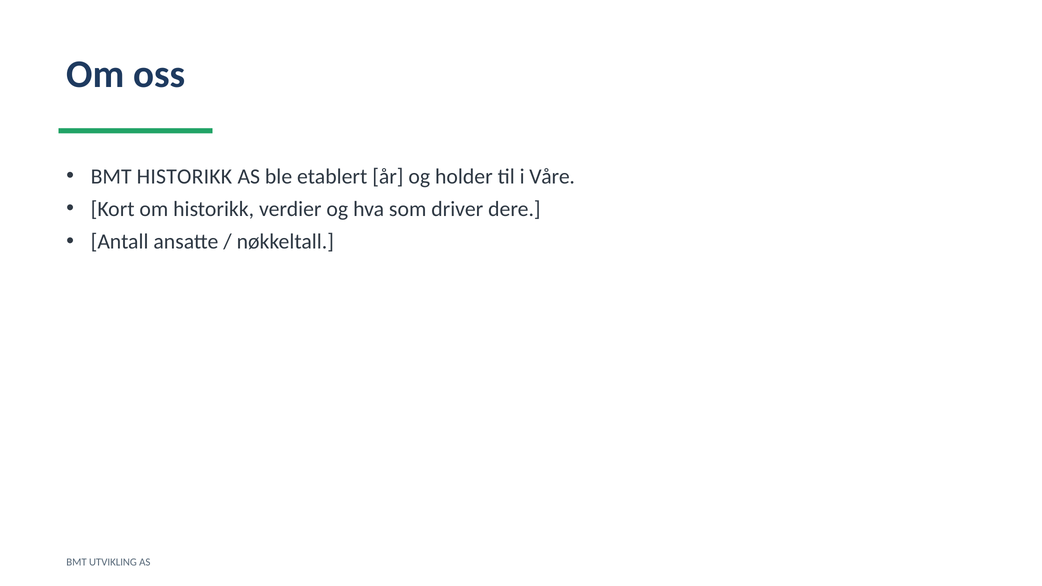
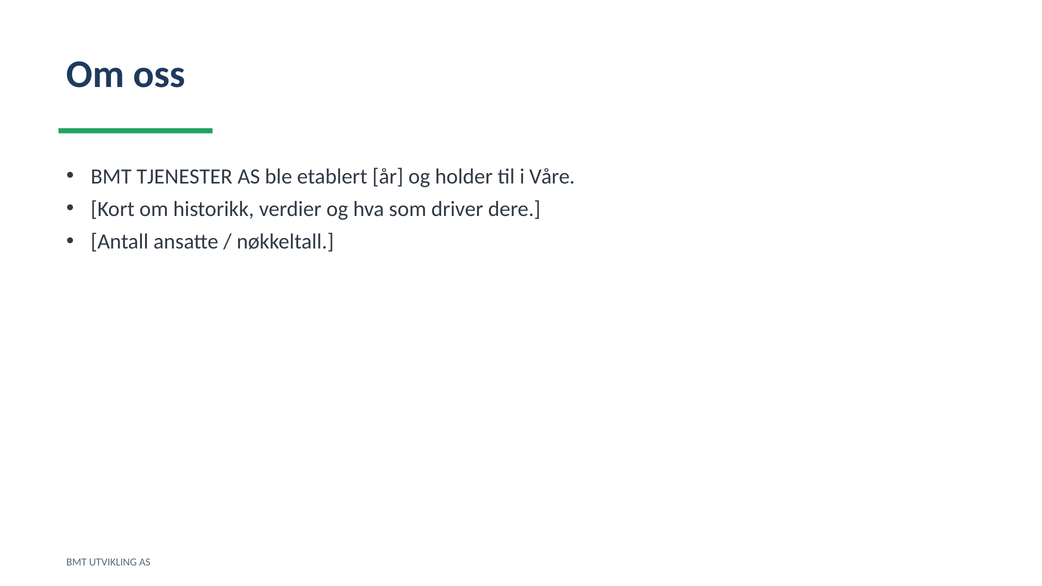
BMT HISTORIKK: HISTORIKK -> TJENESTER
